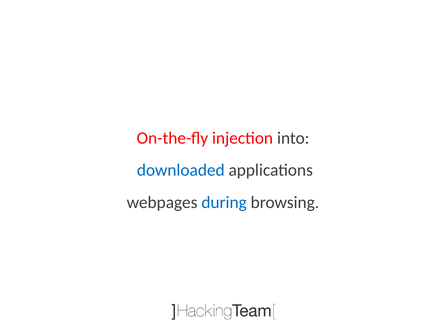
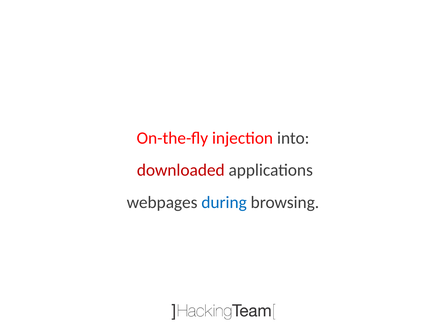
downloaded colour: blue -> red
